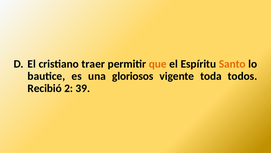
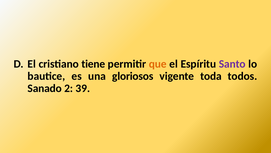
traer: traer -> tiene
Santo colour: orange -> purple
Recibió: Recibió -> Sanado
